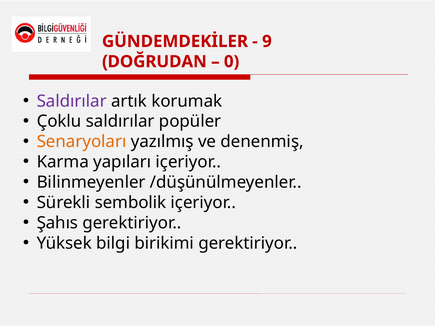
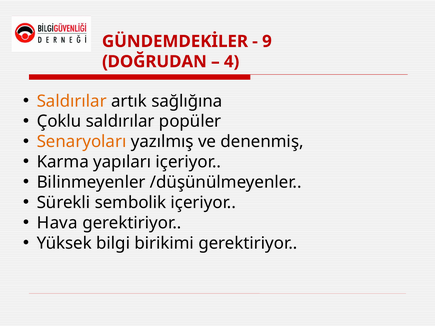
0: 0 -> 4
Saldırılar at (72, 101) colour: purple -> orange
korumak: korumak -> sağlığına
Şahıs: Şahıs -> Hava
